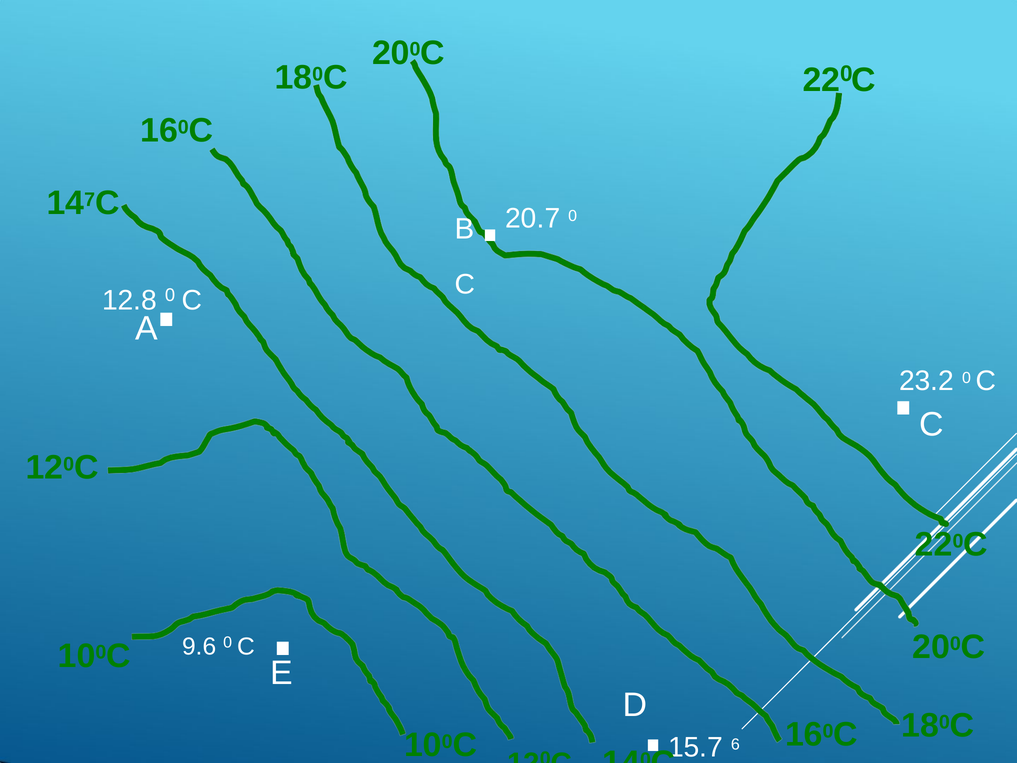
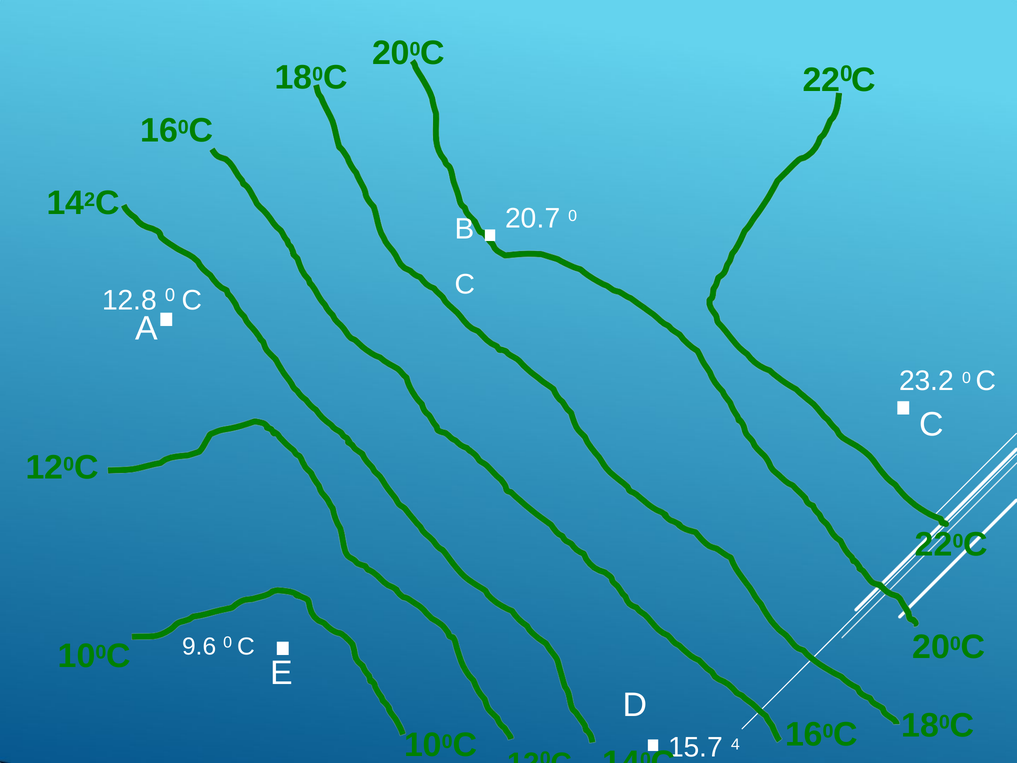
7: 7 -> 2
6: 6 -> 4
